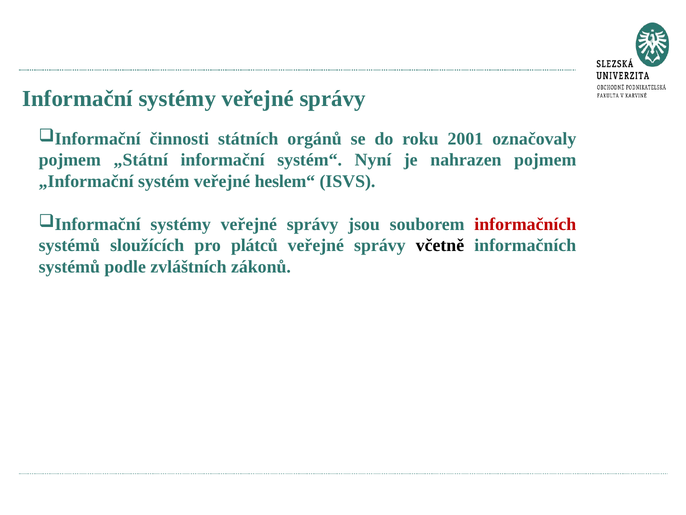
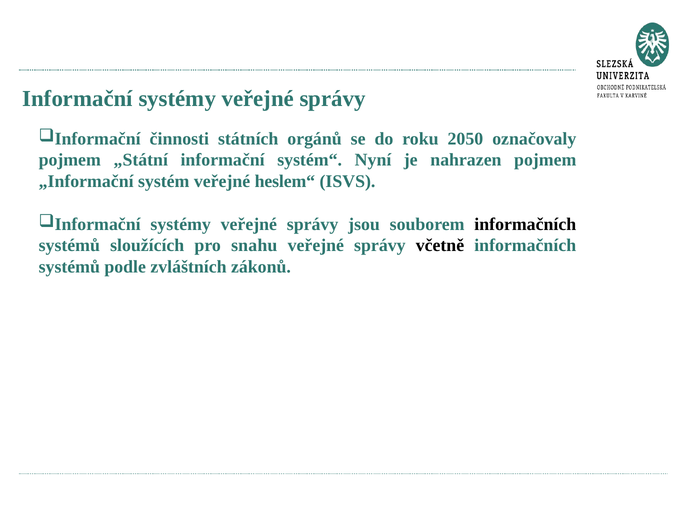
2001: 2001 -> 2050
informačních at (525, 224) colour: red -> black
plátců: plátců -> snahu
